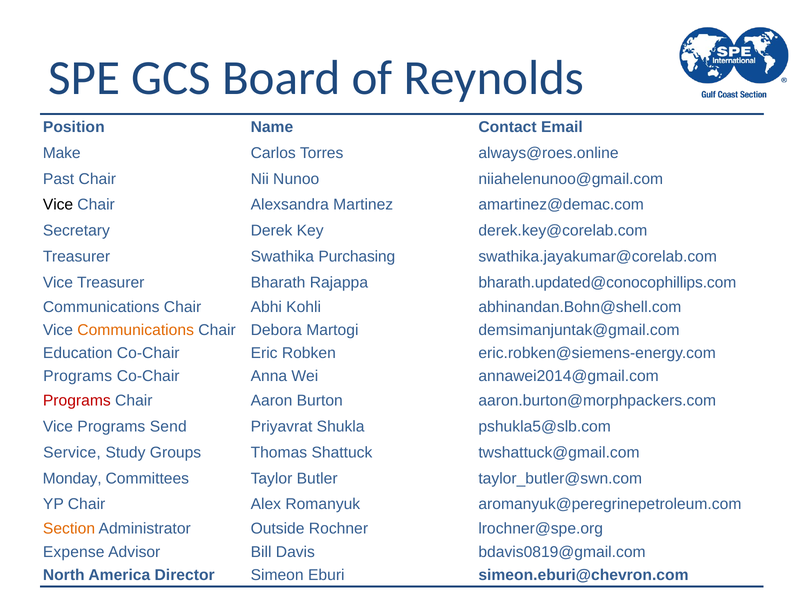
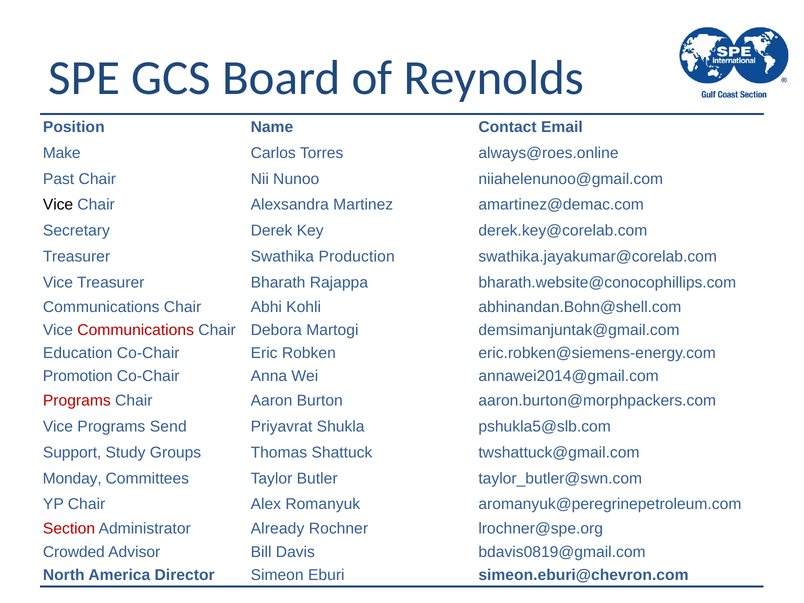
Purchasing: Purchasing -> Production
bharath.updated@conocophillips.com: bharath.updated@conocophillips.com -> bharath.website@conocophillips.com
Communications at (136, 330) colour: orange -> red
Programs at (78, 376): Programs -> Promotion
Service: Service -> Support
Section colour: orange -> red
Outside: Outside -> Already
Expense: Expense -> Crowded
